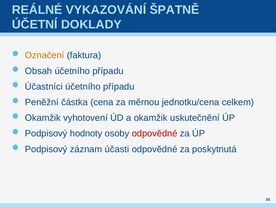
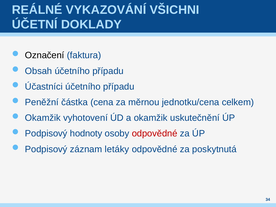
ŠPATNĚ: ŠPATNĚ -> VŠICHNI
Označení colour: orange -> black
účasti: účasti -> letáky
